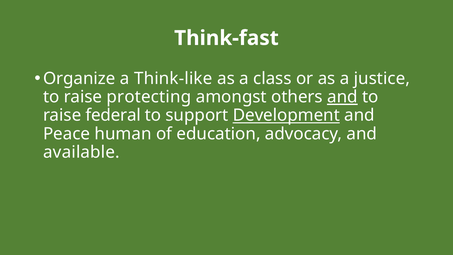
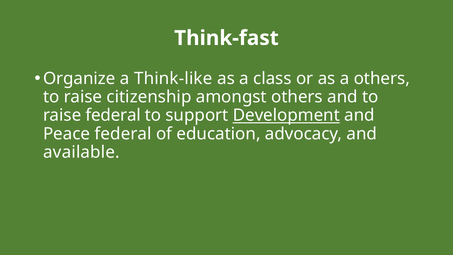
a justice: justice -> others
protecting: protecting -> citizenship
and at (342, 97) underline: present -> none
Peace human: human -> federal
